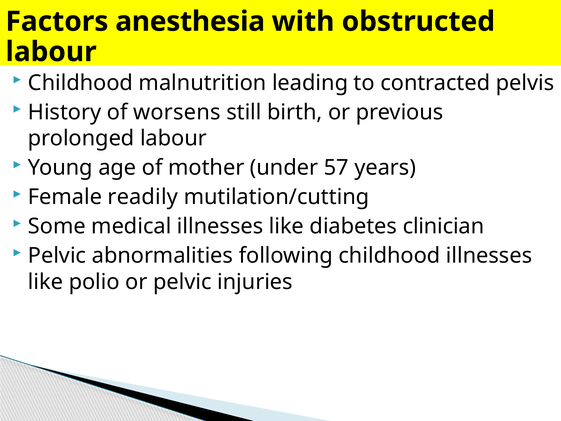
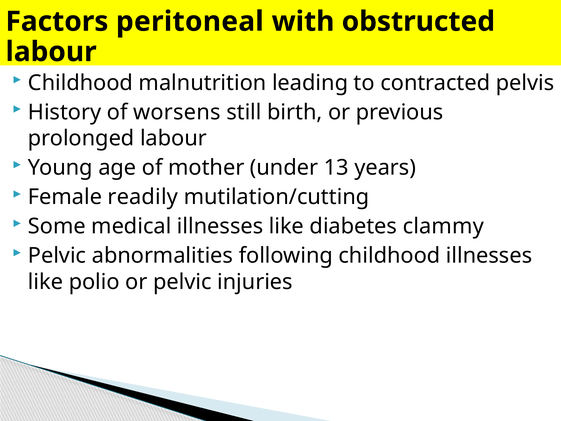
anesthesia: anesthesia -> peritoneal
57: 57 -> 13
clinician: clinician -> clammy
